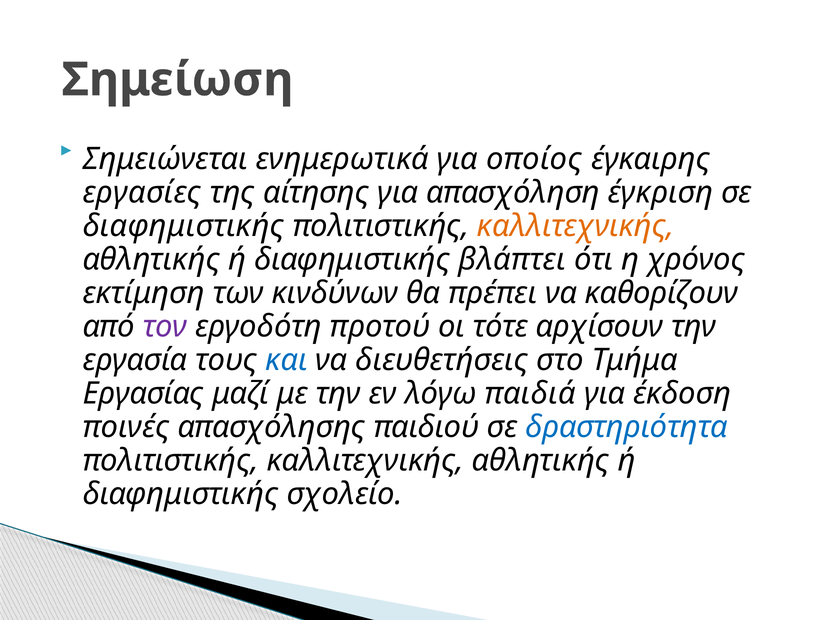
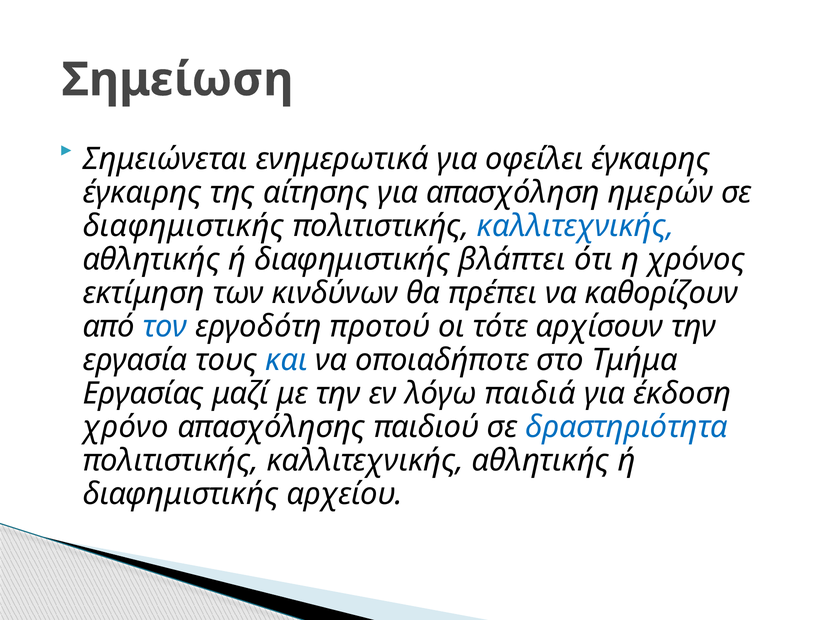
οποίος: οποίος -> οφείλει
εργασίες at (142, 192): εργασίες -> έγκαιρης
έγκριση: έγκριση -> ημερών
καλλιτεχνικής at (576, 226) colour: orange -> blue
τον colour: purple -> blue
διευθετήσεις: διευθετήσεις -> οποιαδήποτε
ποινές: ποινές -> χρόνο
σχολείο: σχολείο -> αρχείου
